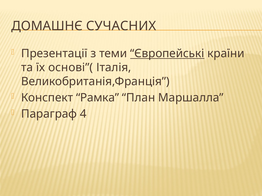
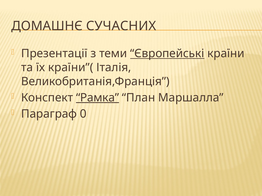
основі”(: основі”( -> країни”(
Рамка underline: none -> present
4: 4 -> 0
